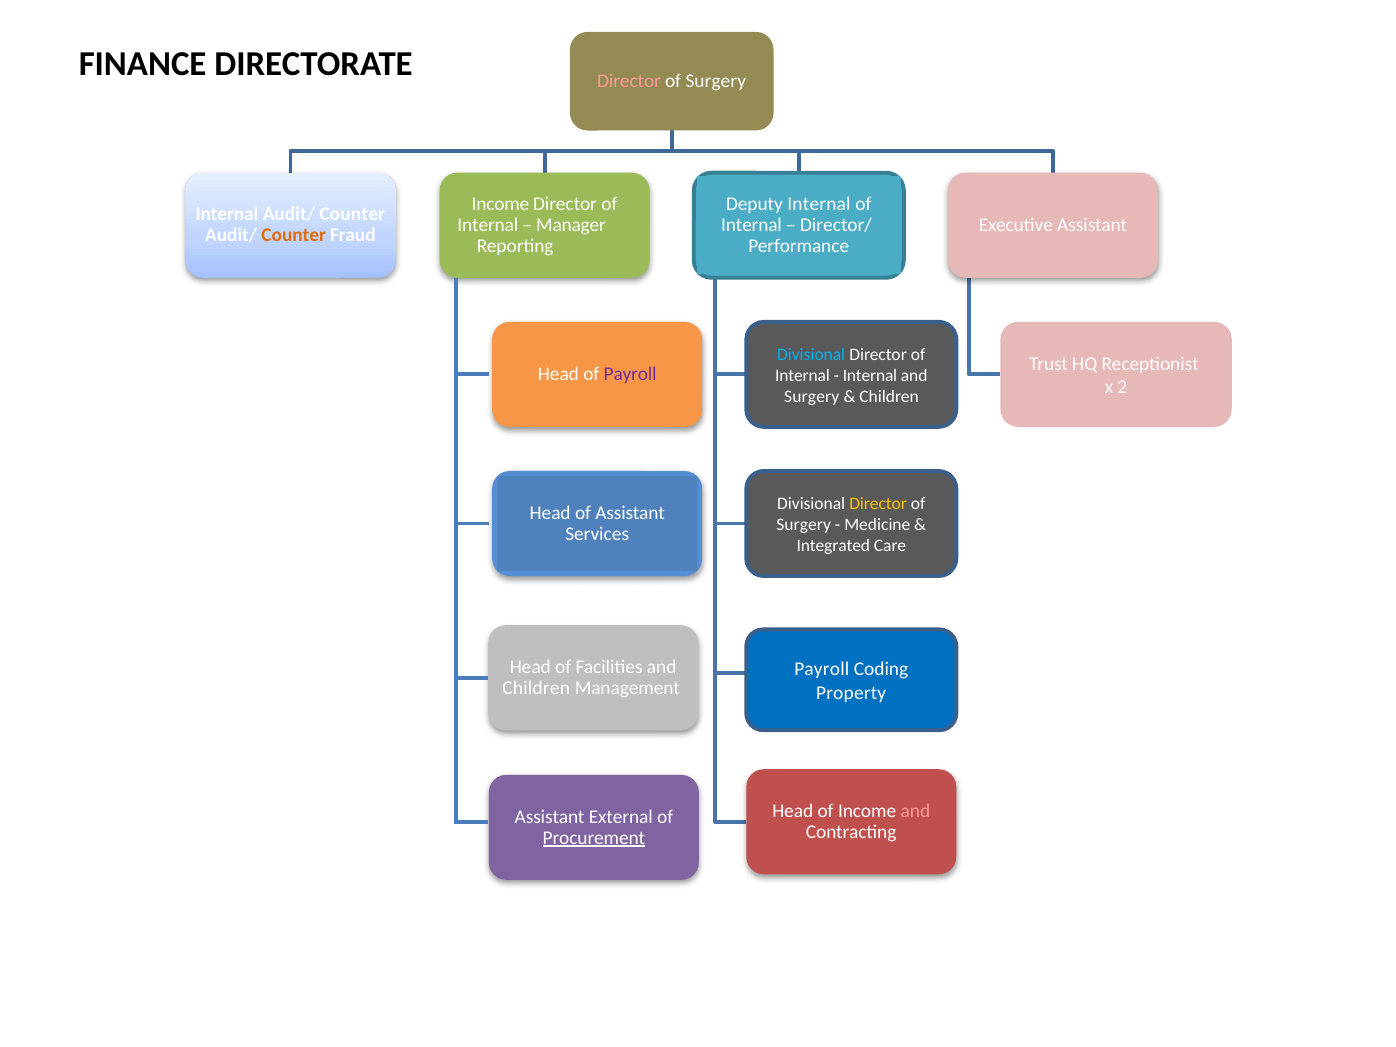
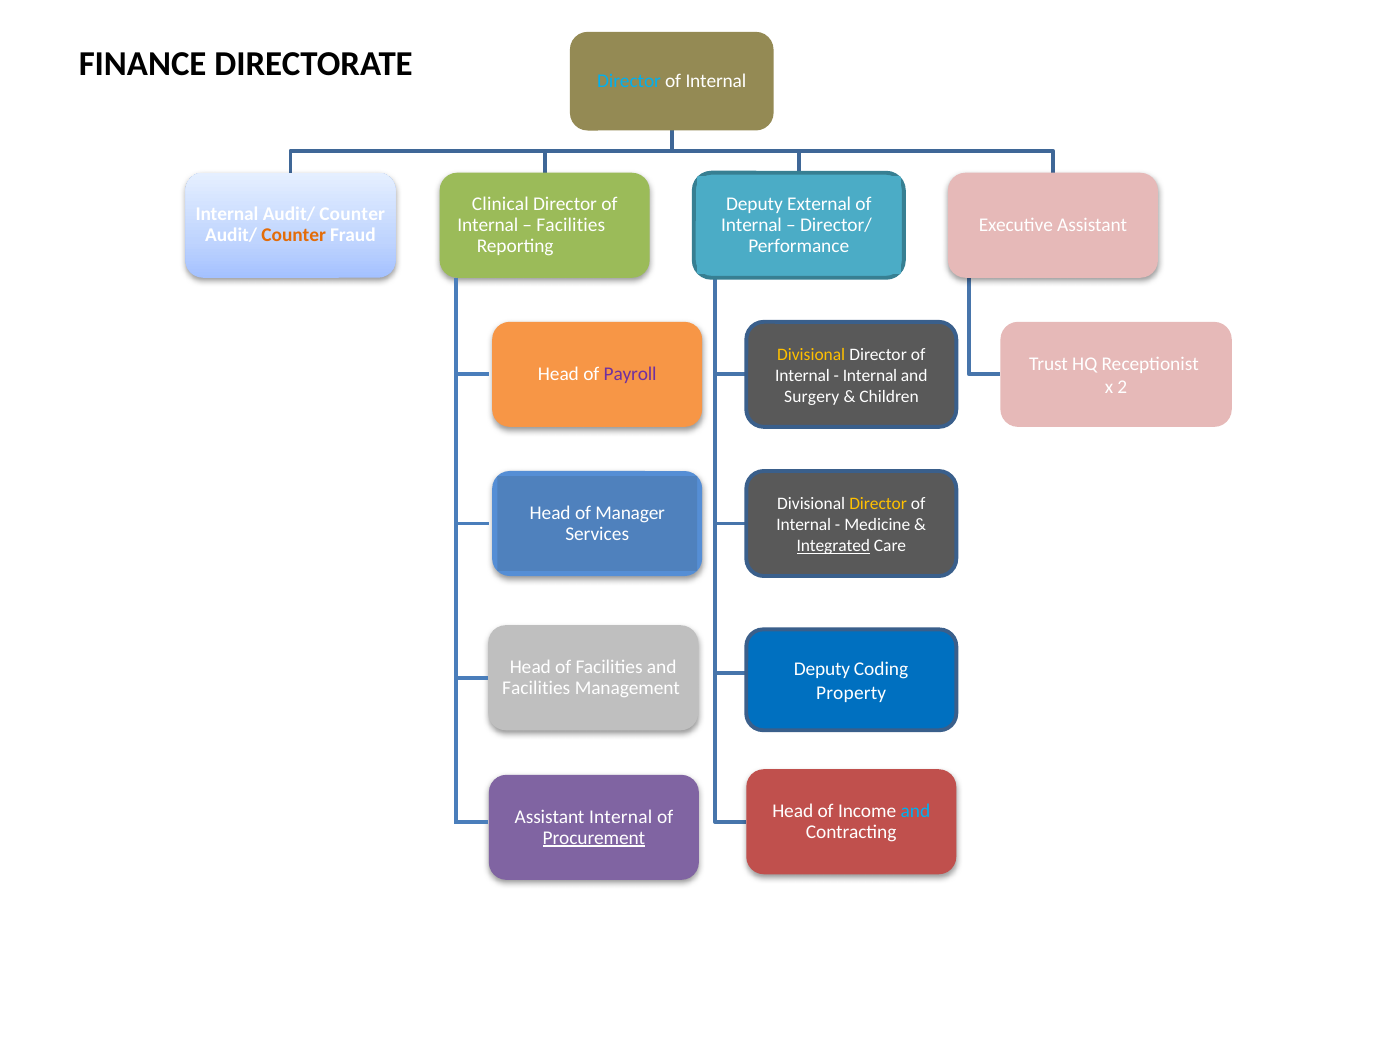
Director at (629, 81) colour: pink -> light blue
Surgery at (716, 81): Surgery -> Internal
Income at (500, 204): Income -> Clinical
Deputy Internal: Internal -> External
Manager at (571, 225): Manager -> Facilities
Divisional at (811, 355) colour: light blue -> yellow
of Assistant: Assistant -> Manager
Surgery at (804, 525): Surgery -> Internal
Integrated underline: none -> present
Payroll at (822, 669): Payroll -> Deputy
Children at (536, 688): Children -> Facilities
and at (915, 811) colour: pink -> light blue
Assistant External: External -> Internal
